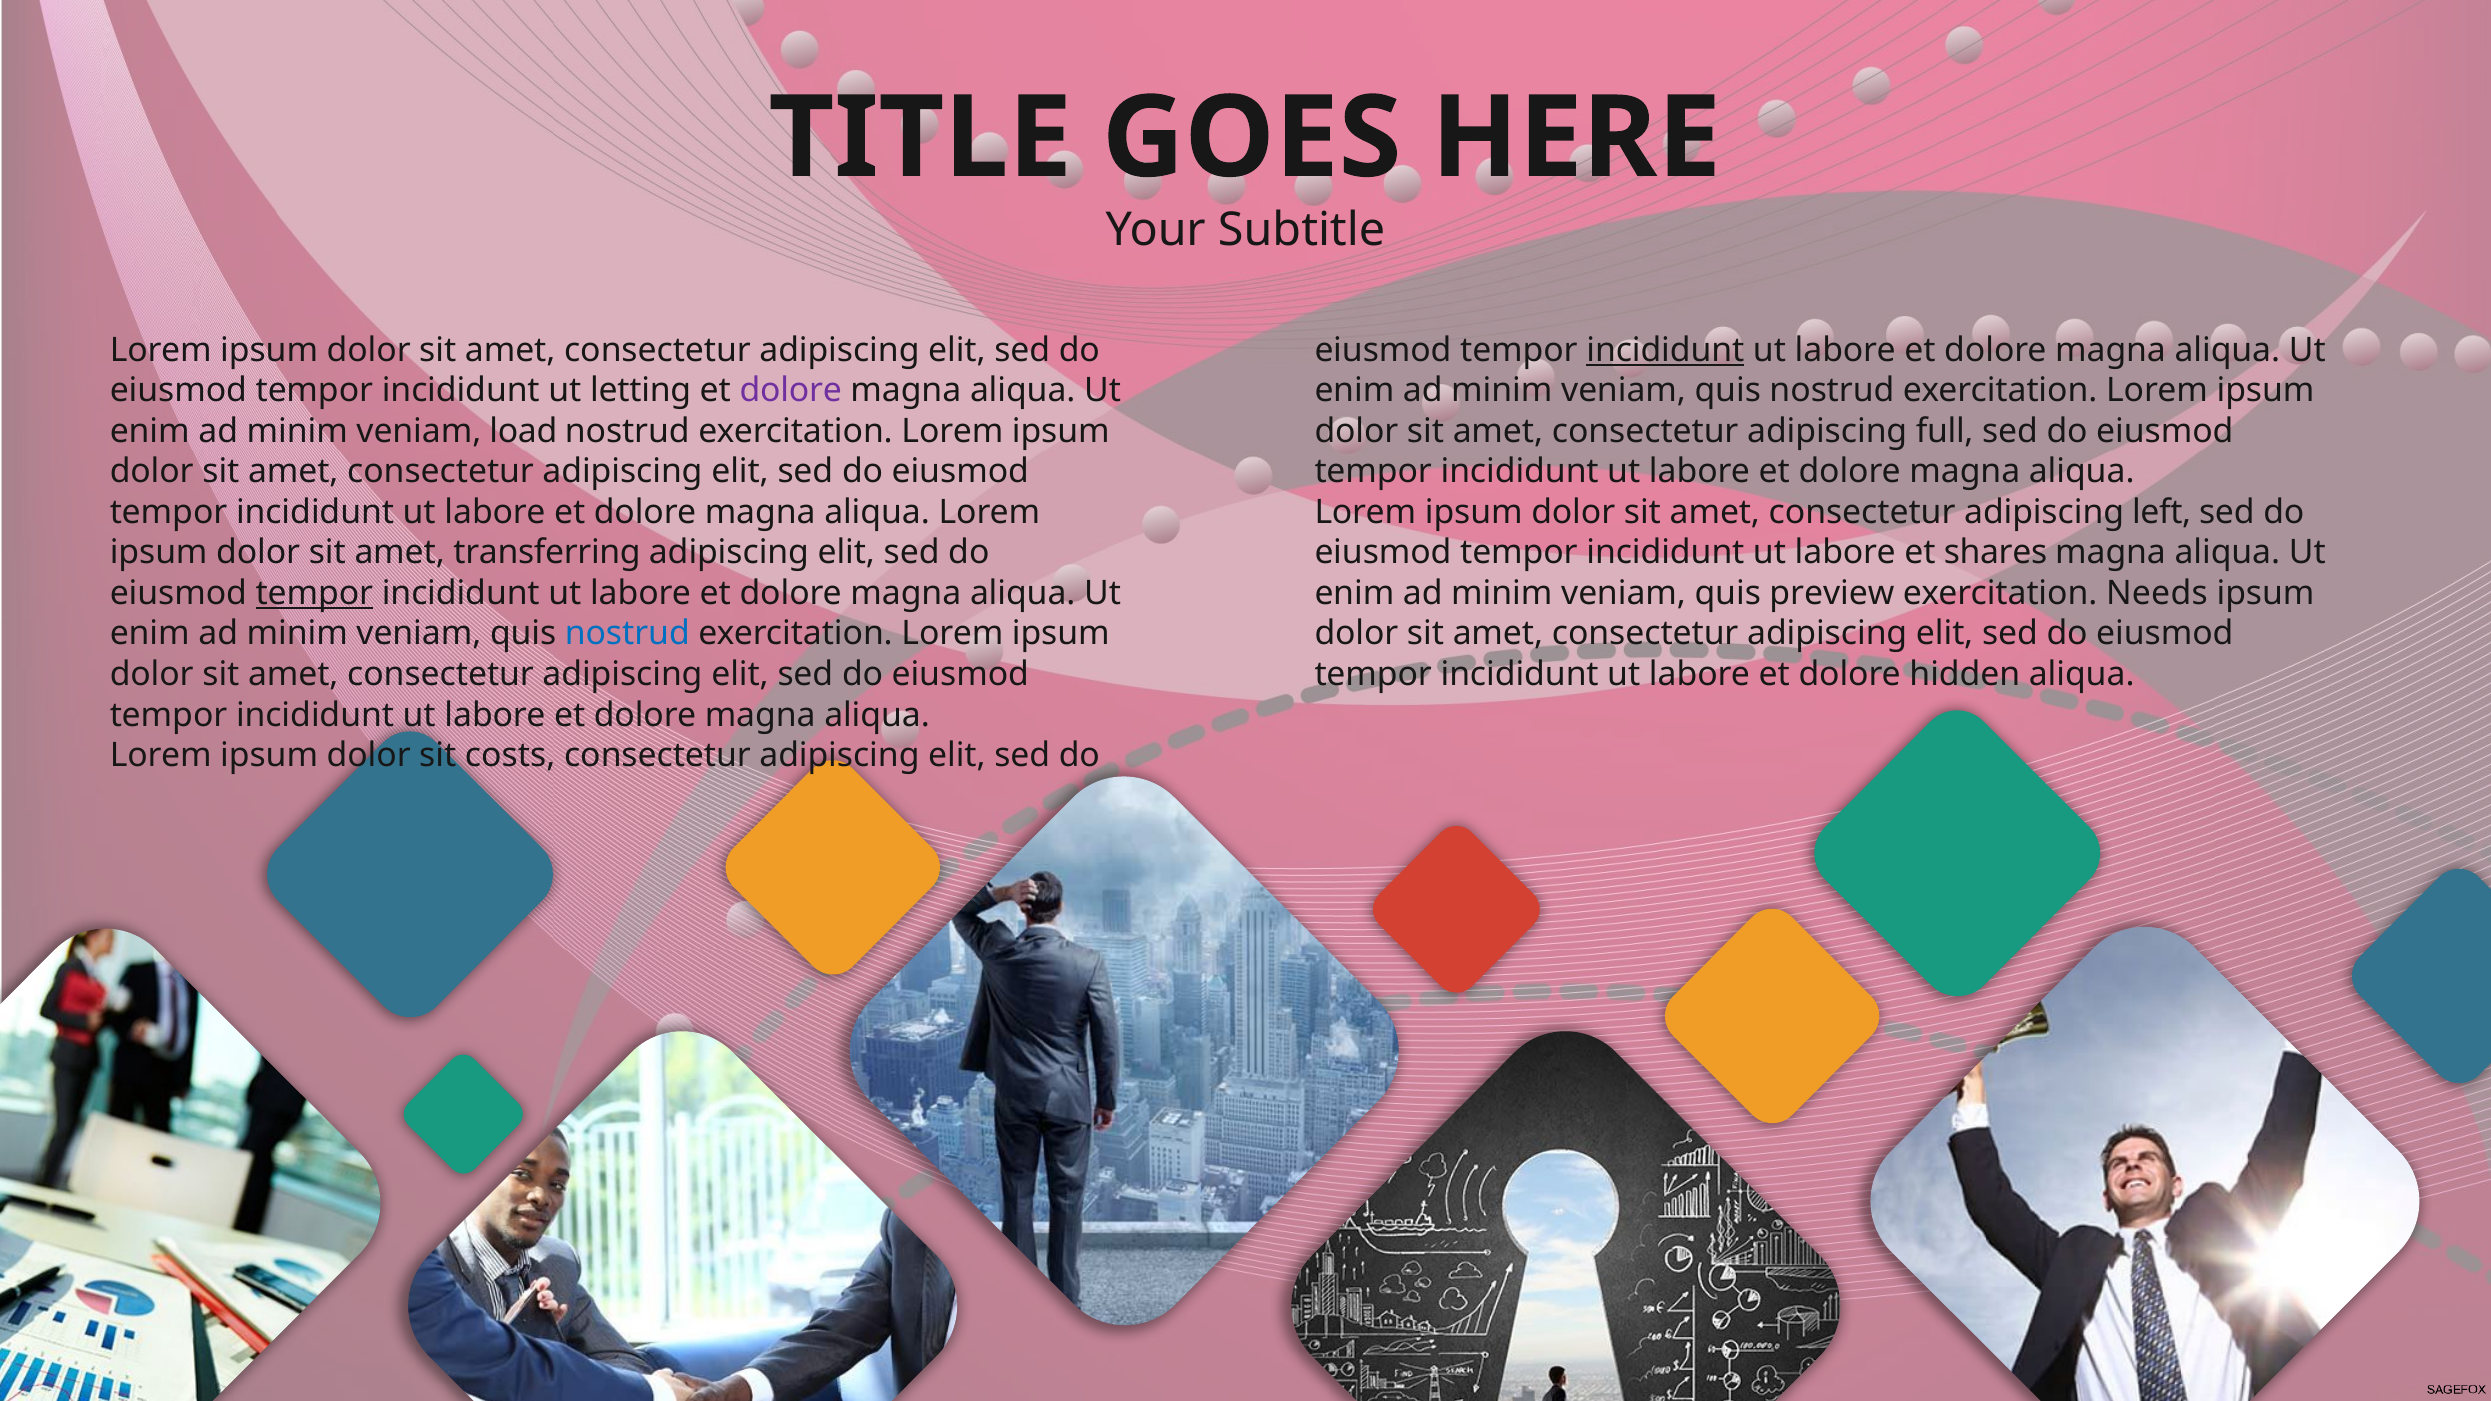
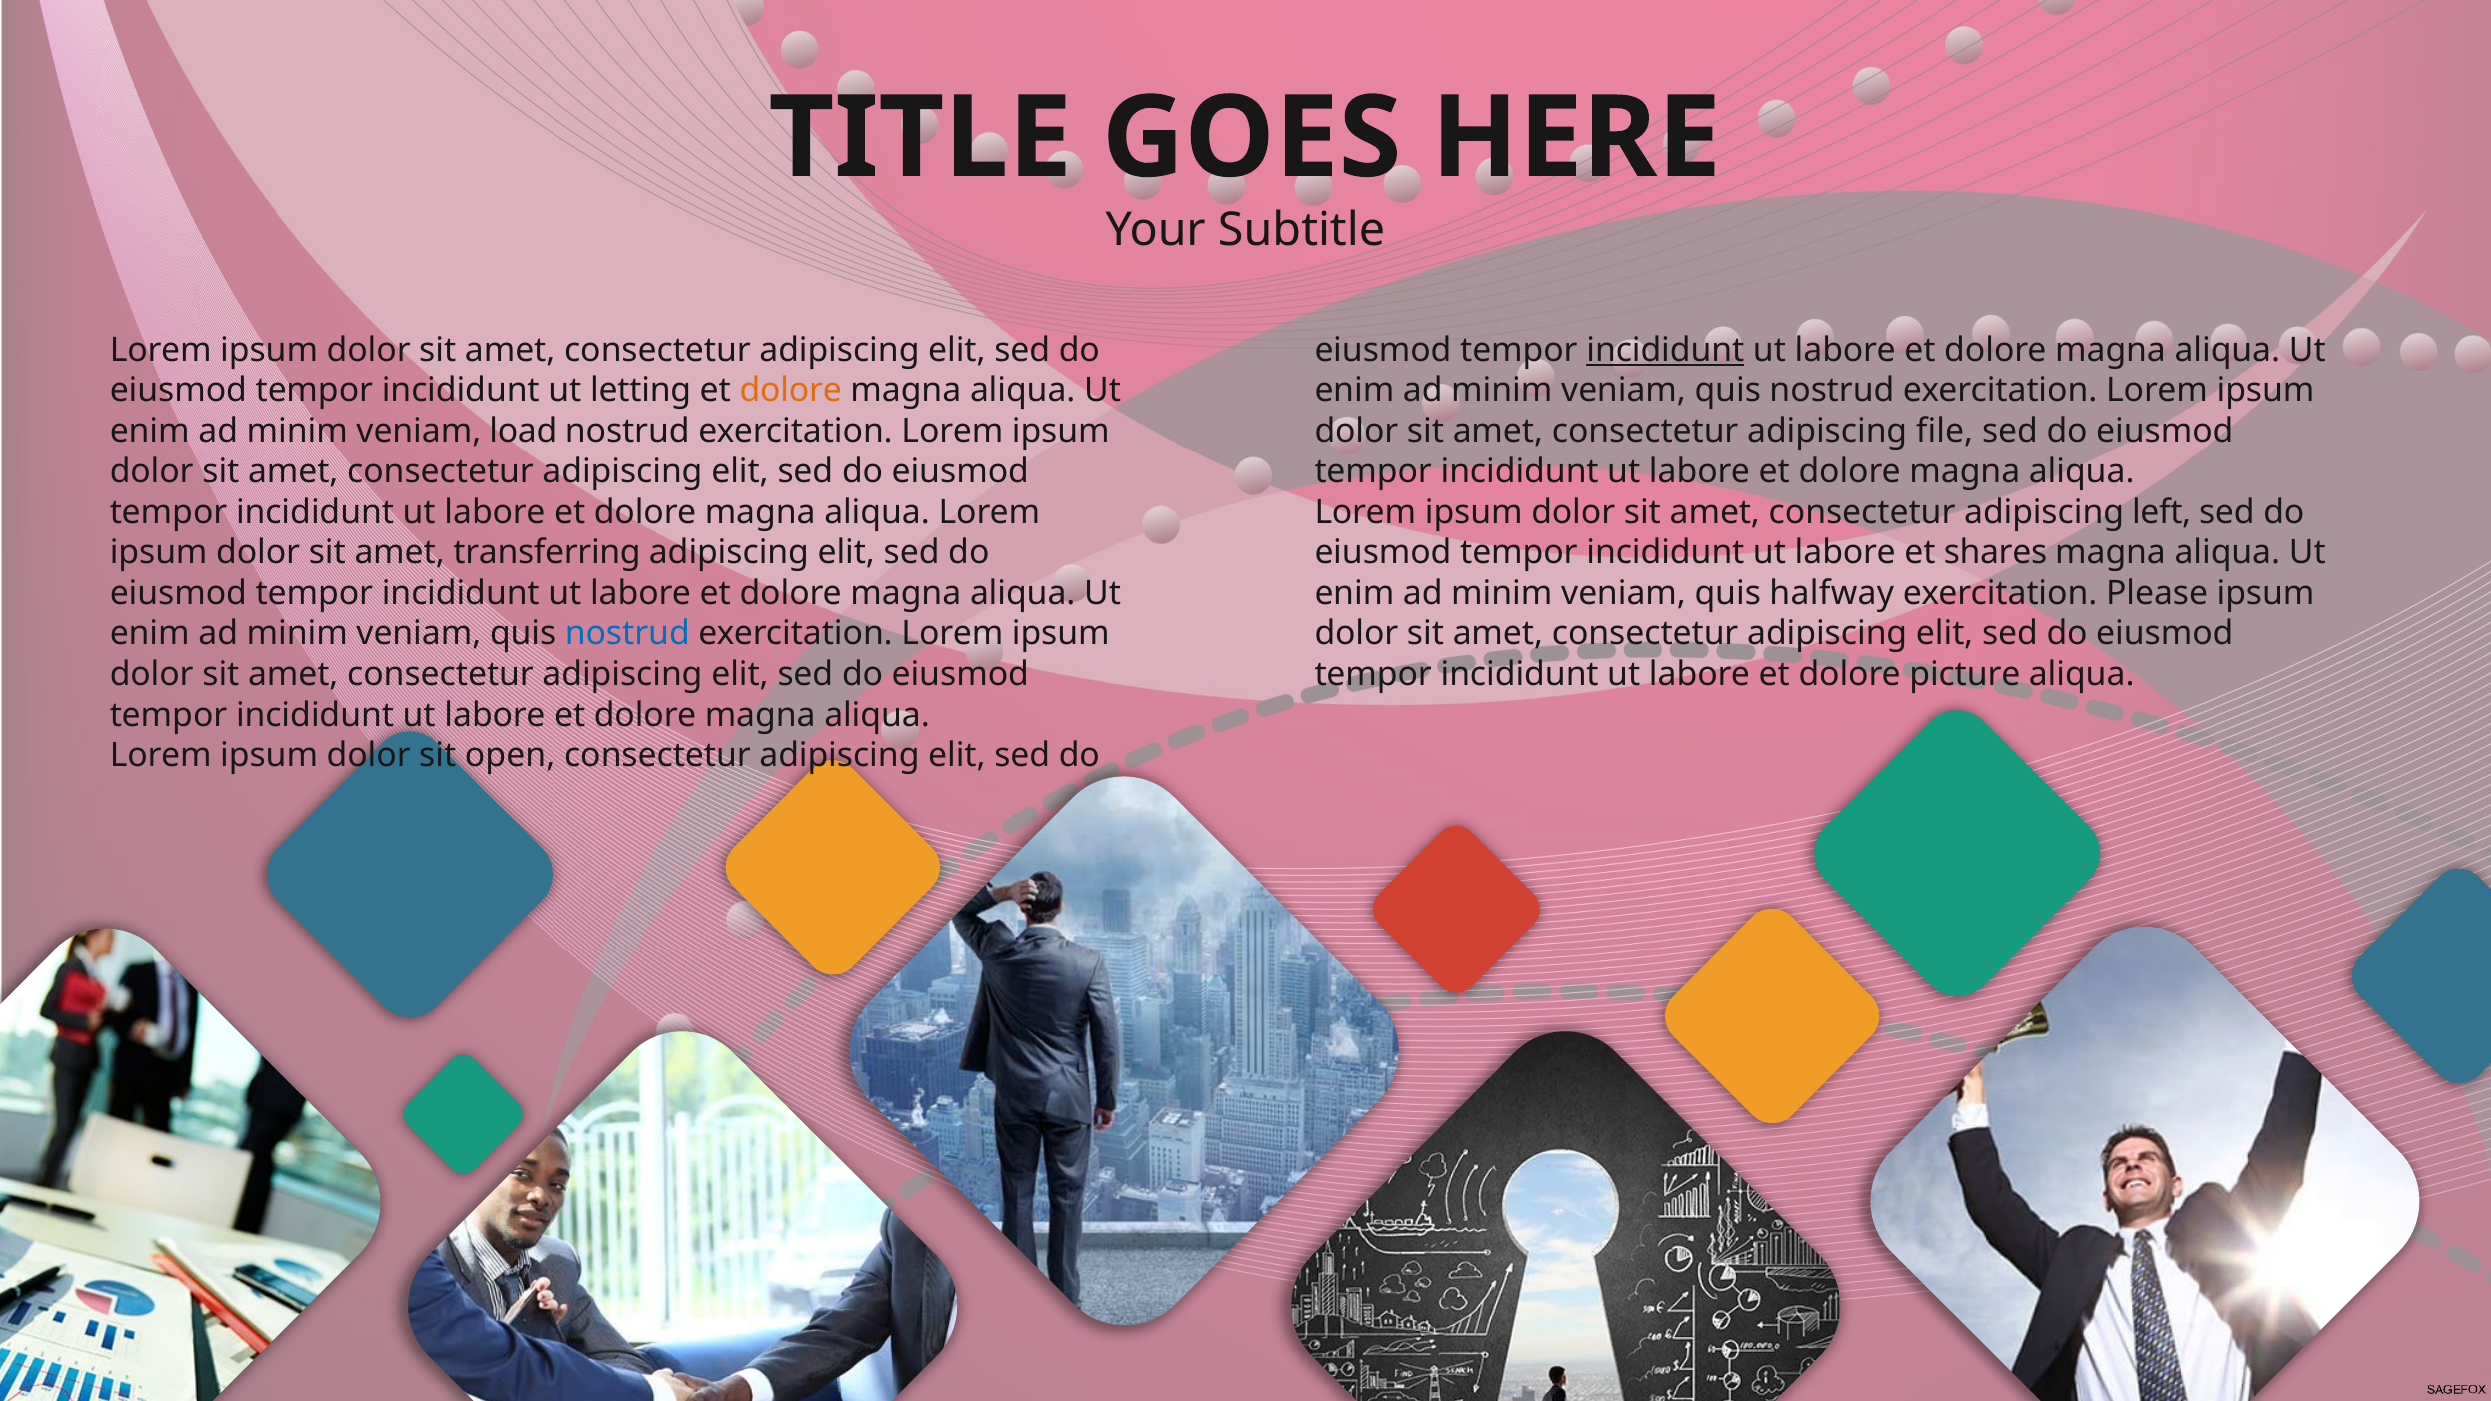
dolore at (791, 391) colour: purple -> orange
full: full -> file
tempor at (314, 593) underline: present -> none
preview: preview -> halfway
Needs: Needs -> Please
hidden: hidden -> picture
costs: costs -> open
